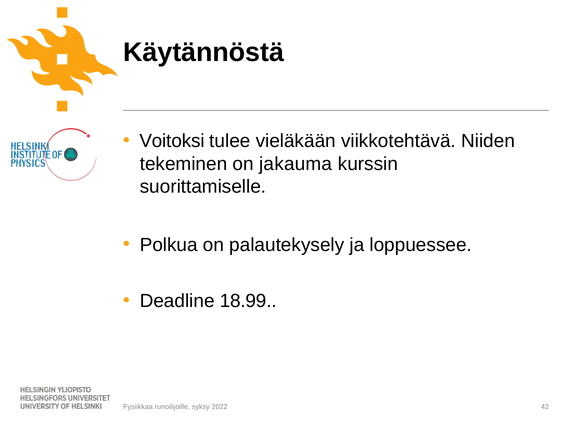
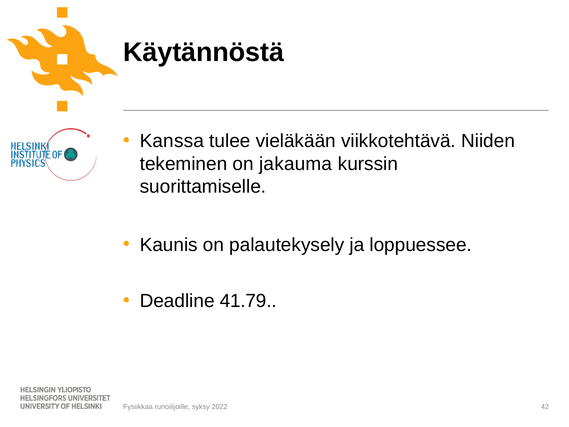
Voitoksi: Voitoksi -> Kanssa
Polkua: Polkua -> Kaunis
18.99: 18.99 -> 41.79
